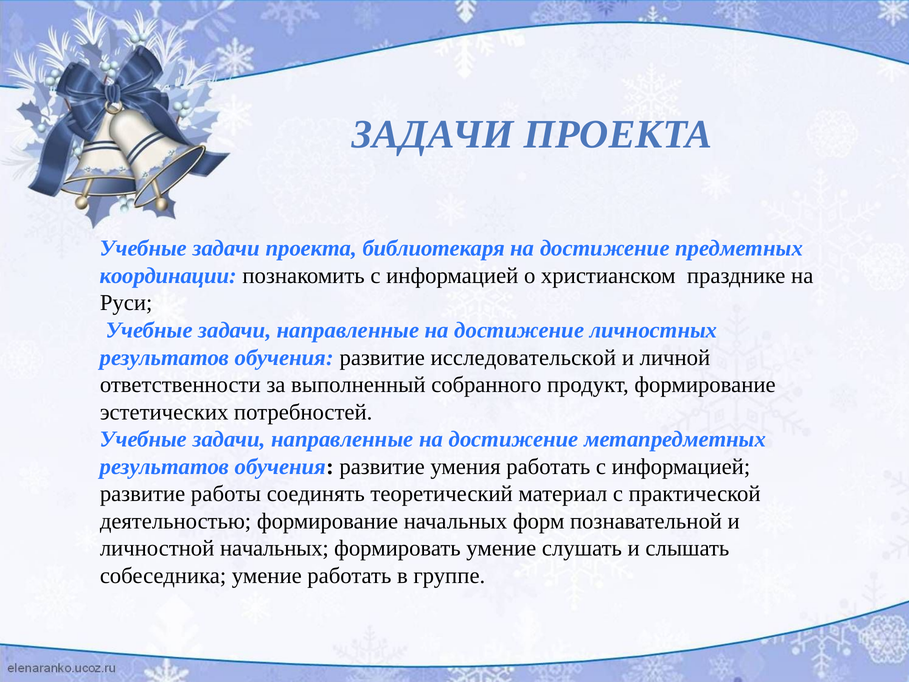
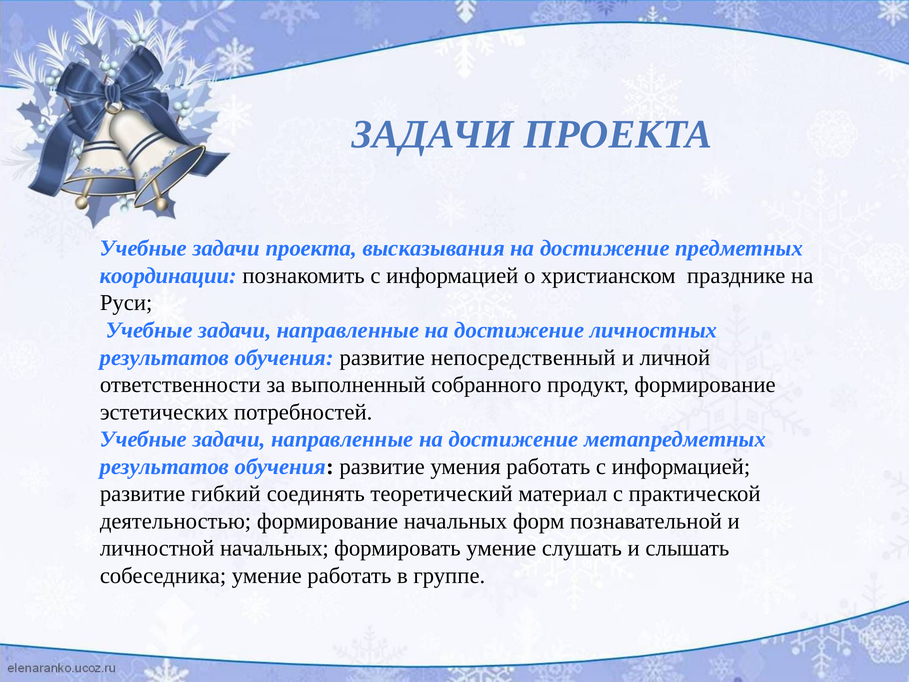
библиотекаря: библиотекаря -> высказывания
исследовательской: исследовательской -> непосредственный
работы: работы -> гибкий
